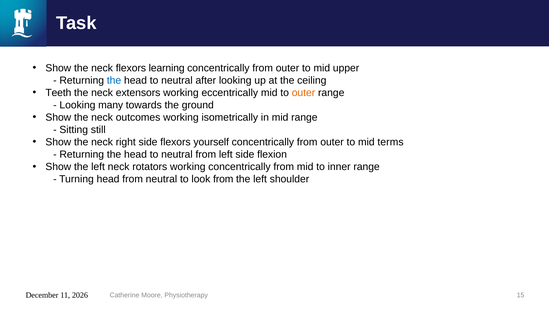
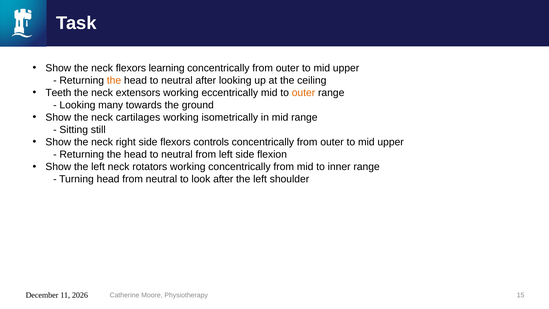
the at (114, 80) colour: blue -> orange
outcomes: outcomes -> cartilages
yourself: yourself -> controls
terms at (391, 142): terms -> upper
look from: from -> after
